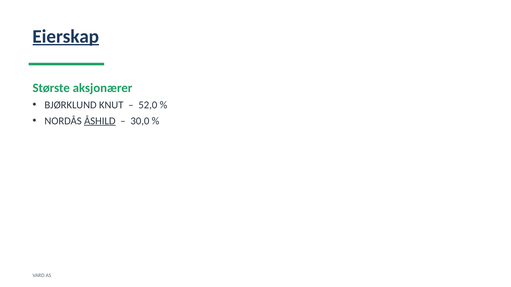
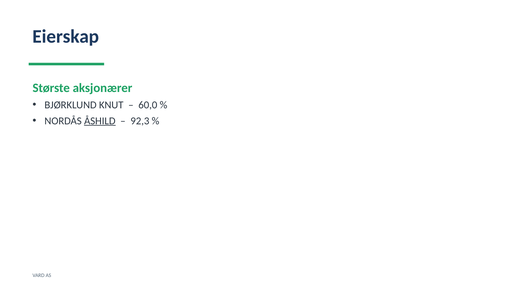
Eierskap underline: present -> none
52,0: 52,0 -> 60,0
30,0: 30,0 -> 92,3
